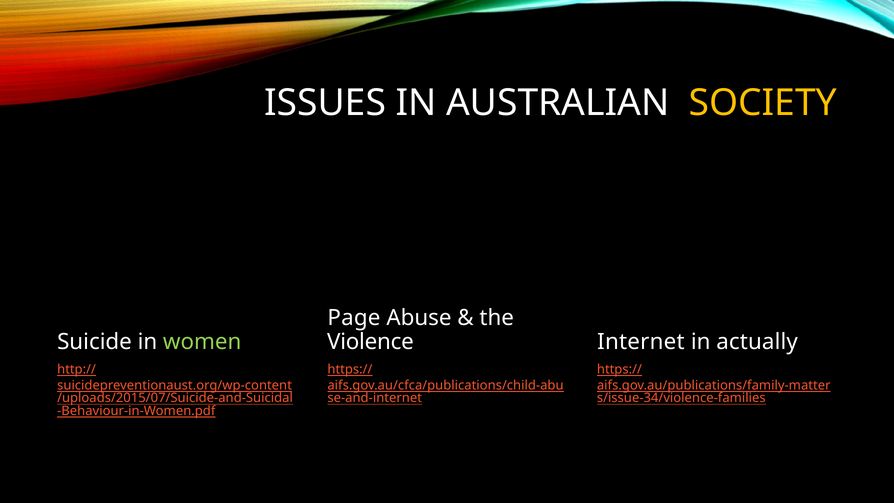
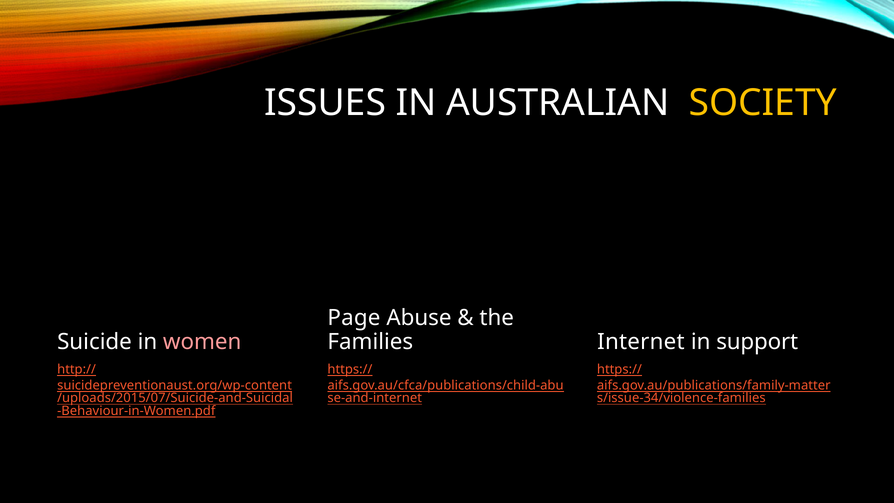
women colour: light green -> pink
Violence: Violence -> Families
actually: actually -> support
